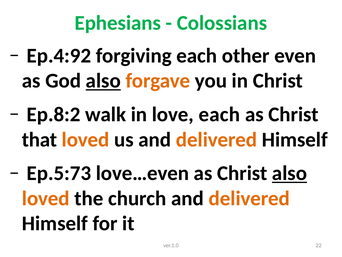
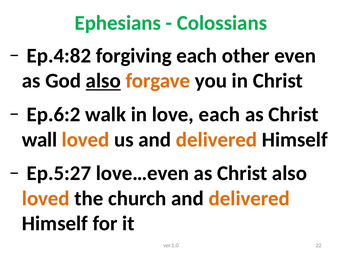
Ep.4:92: Ep.4:92 -> Ep.4:82
Ep.8:2: Ep.8:2 -> Ep.6:2
that: that -> wall
Ep.5:73: Ep.5:73 -> Ep.5:27
also at (289, 173) underline: present -> none
